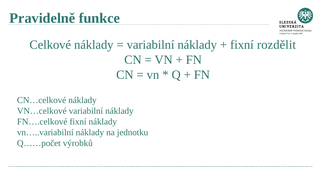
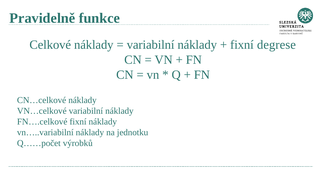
rozdělit: rozdělit -> degrese
